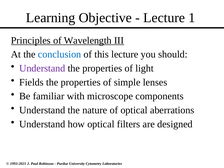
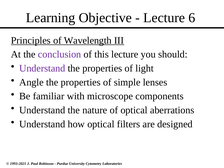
1: 1 -> 6
conclusion colour: blue -> purple
Fields: Fields -> Angle
